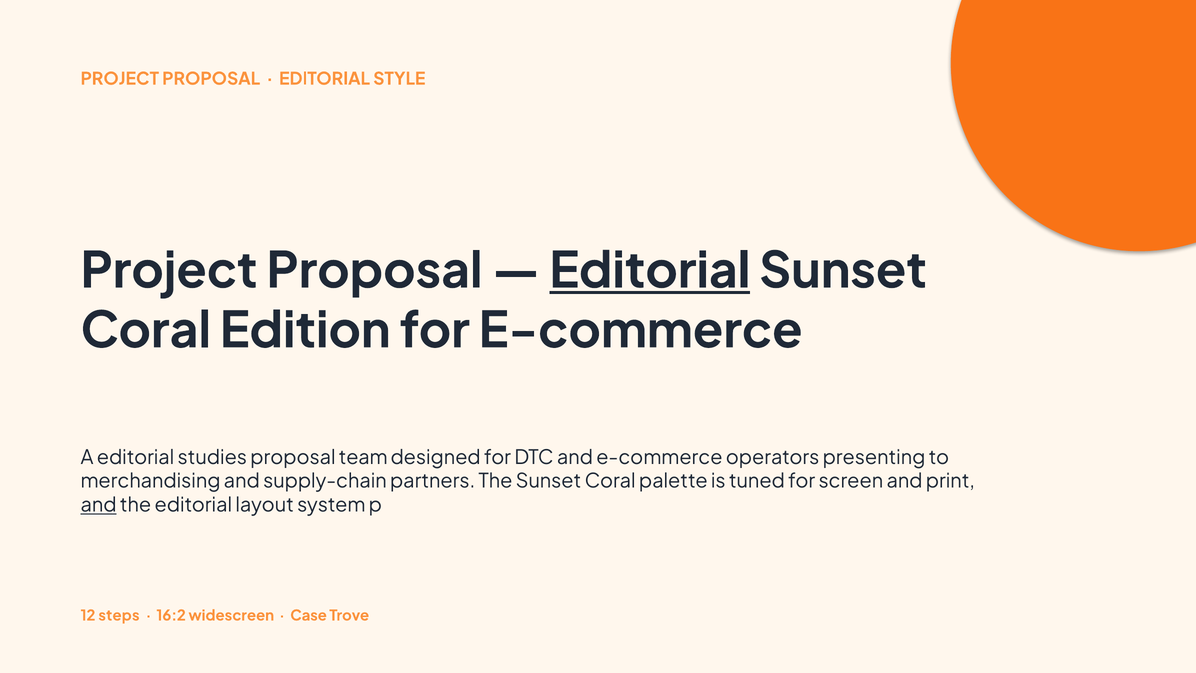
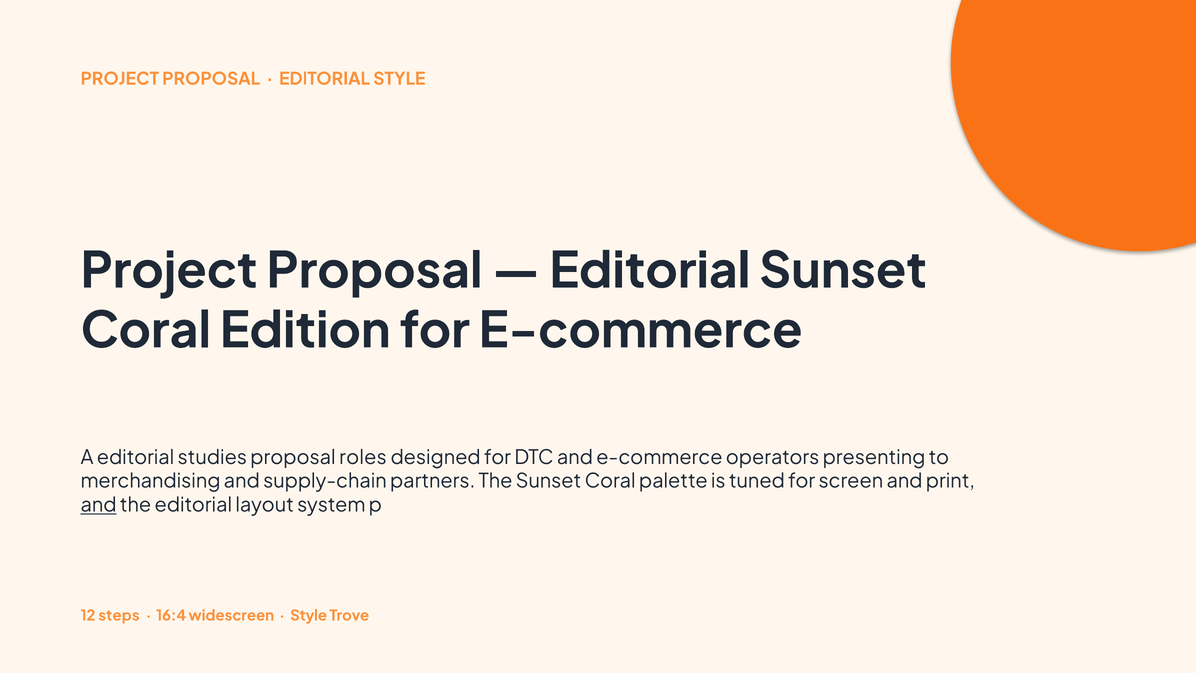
Editorial at (650, 271) underline: present -> none
team: team -> roles
16:2: 16:2 -> 16:4
Case at (309, 615): Case -> Style
